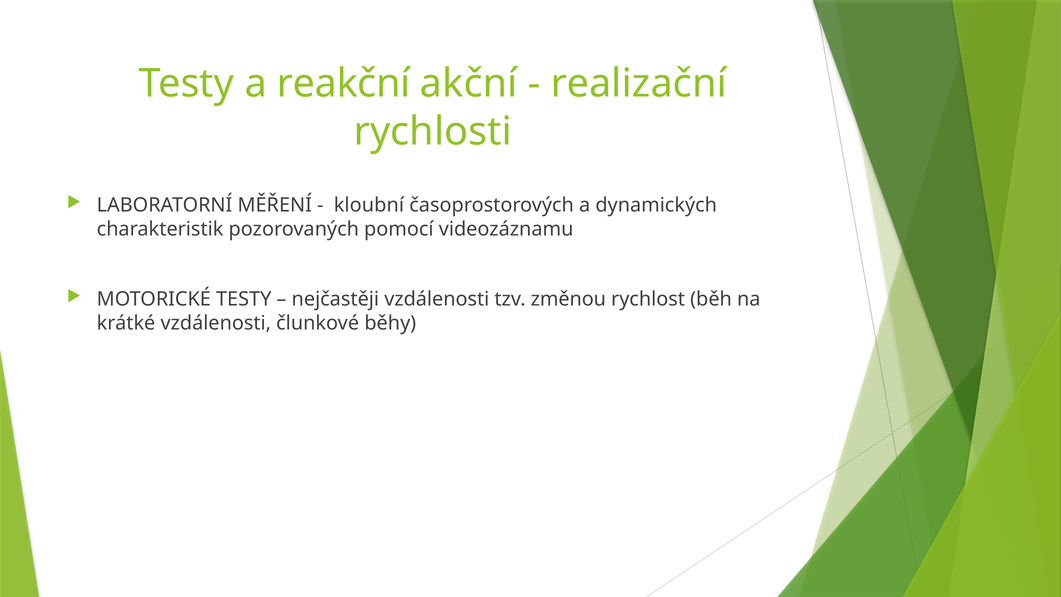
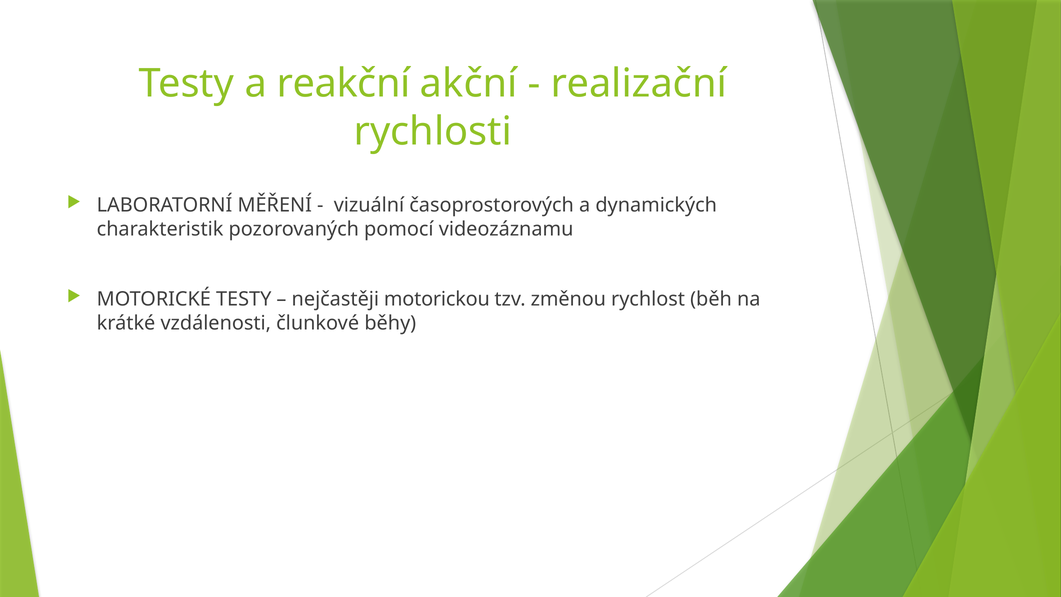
kloubní: kloubní -> vizuální
nejčastěji vzdálenosti: vzdálenosti -> motorickou
